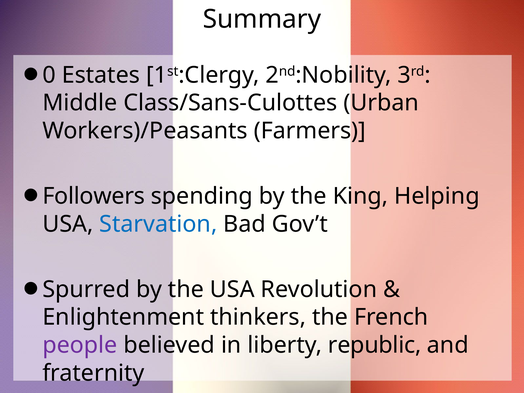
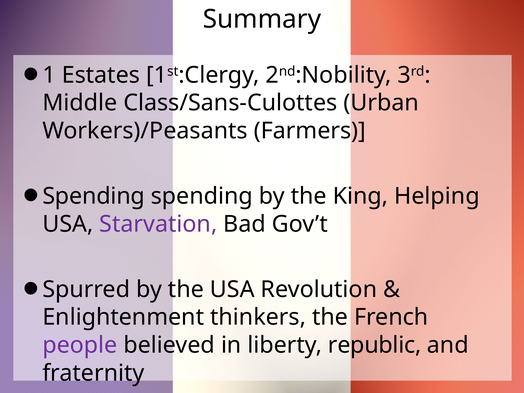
0: 0 -> 1
Followers at (94, 196): Followers -> Spending
Starvation colour: blue -> purple
